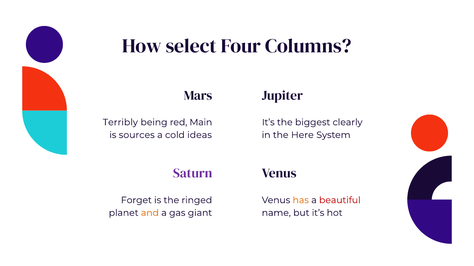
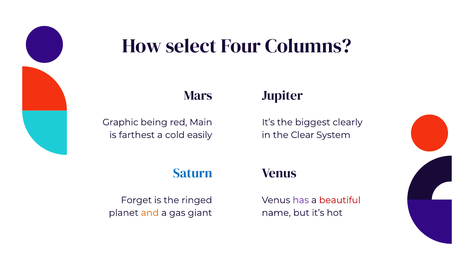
Terribly: Terribly -> Graphic
sources: sources -> farthest
ideas: ideas -> easily
Here: Here -> Clear
Saturn colour: purple -> blue
has colour: orange -> purple
